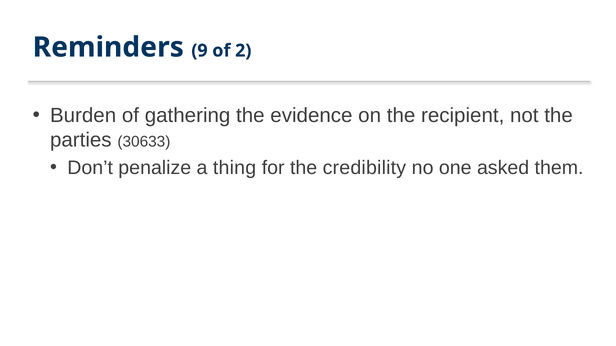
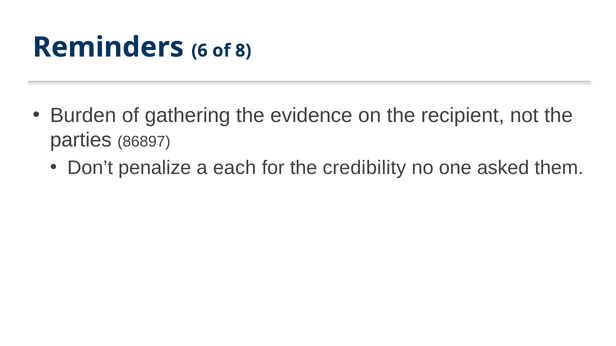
9: 9 -> 6
2: 2 -> 8
30633: 30633 -> 86897
thing: thing -> each
